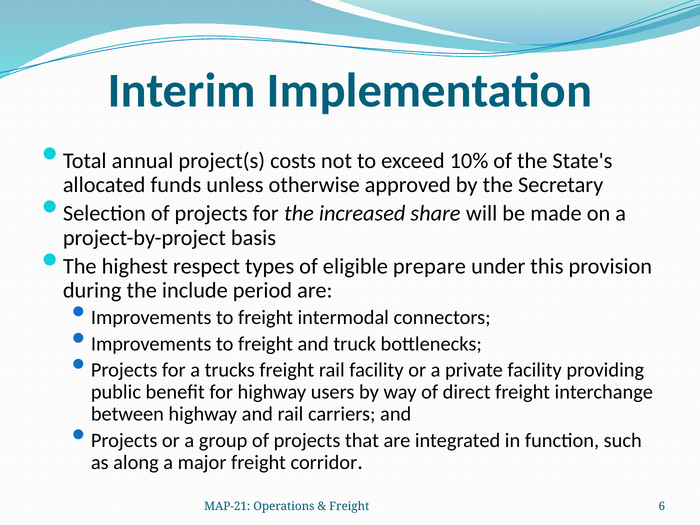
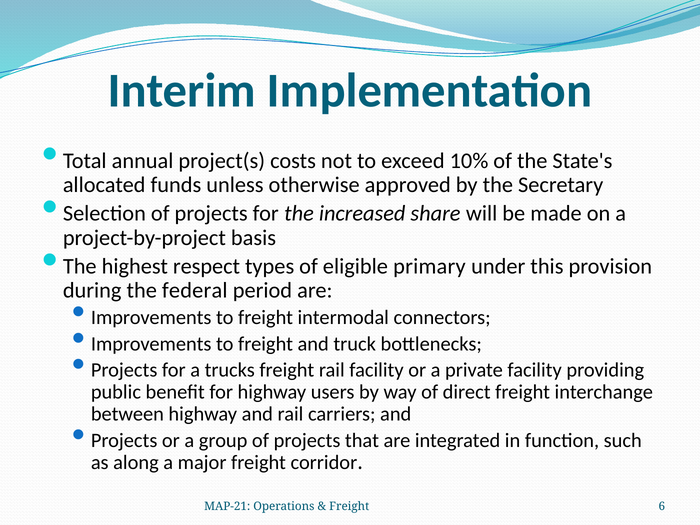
prepare: prepare -> primary
include: include -> federal
